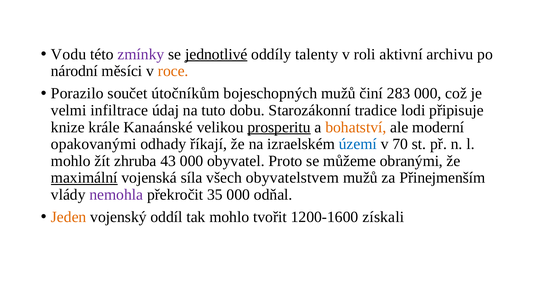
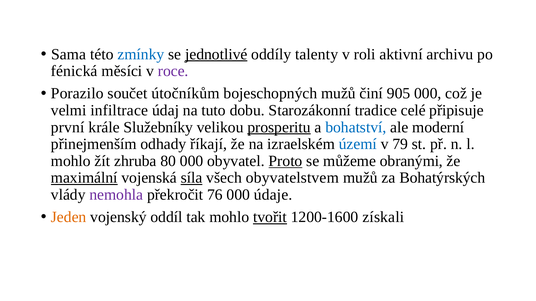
Vodu: Vodu -> Sama
zmínky colour: purple -> blue
národní: národní -> fénická
roce colour: orange -> purple
283: 283 -> 905
lodi: lodi -> celé
knize: knize -> první
Kanaánské: Kanaánské -> Služebníky
bohatství colour: orange -> blue
opakovanými: opakovanými -> přinejmenším
70: 70 -> 79
43: 43 -> 80
Proto underline: none -> present
síla underline: none -> present
Přinejmenším: Přinejmenším -> Bohatýrských
35: 35 -> 76
odňal: odňal -> údaje
tvořit underline: none -> present
